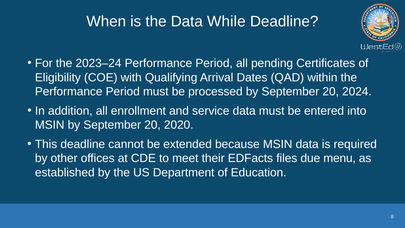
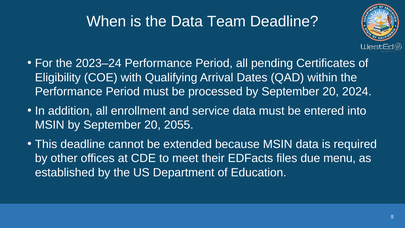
While: While -> Team
2020: 2020 -> 2055
